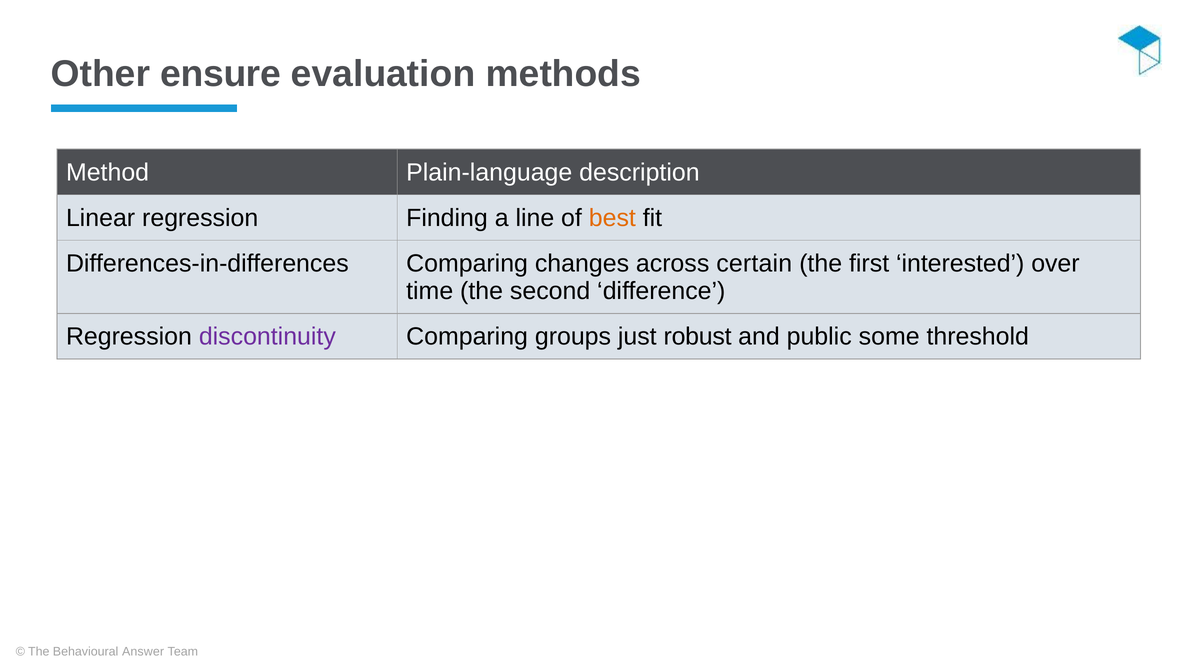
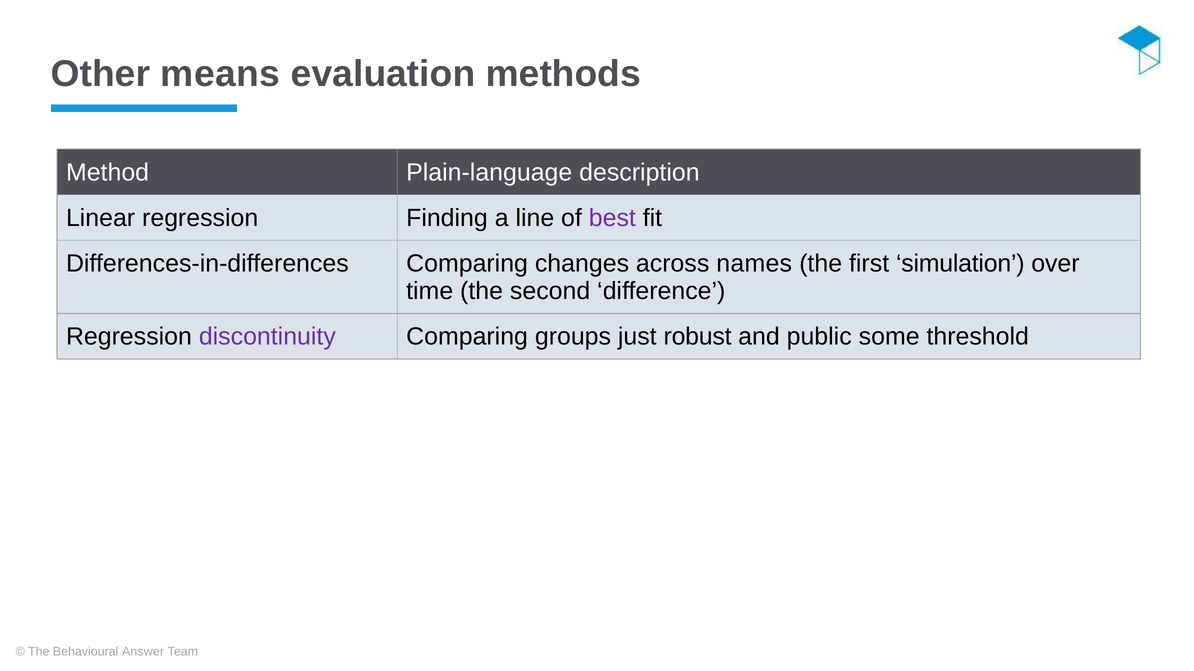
ensure: ensure -> means
best colour: orange -> purple
certain: certain -> names
interested: interested -> simulation
